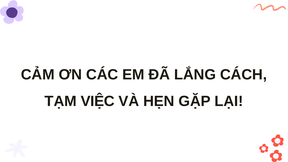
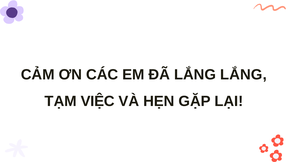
LẮNG CÁCH: CÁCH -> LẮNG
